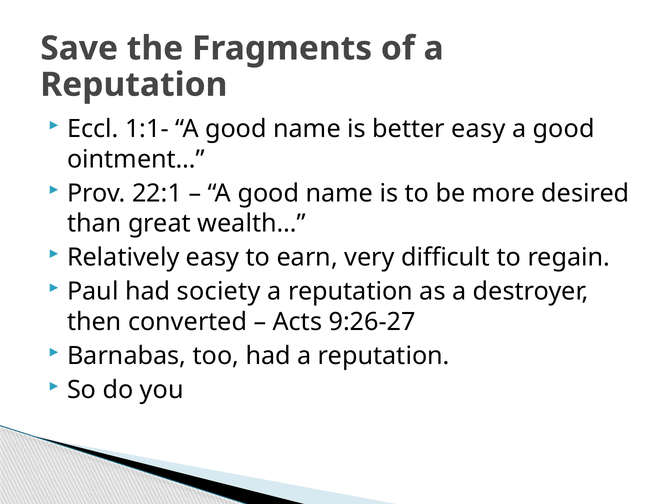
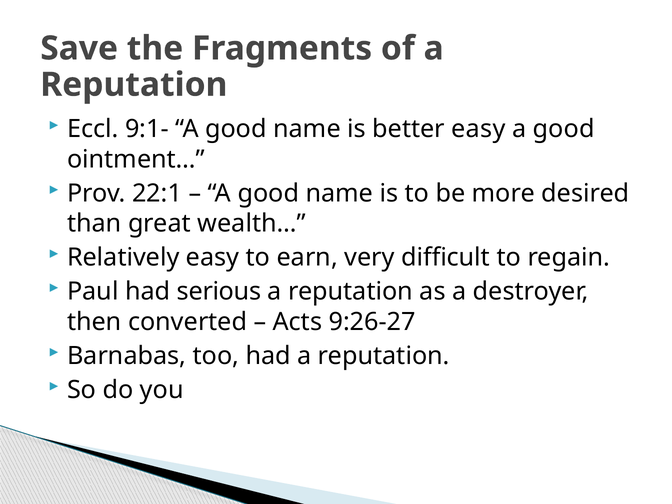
1:1-: 1:1- -> 9:1-
society: society -> serious
